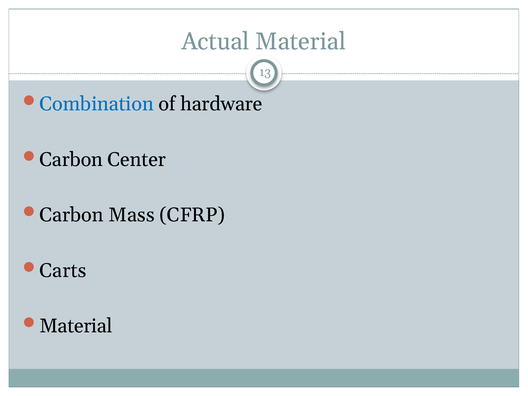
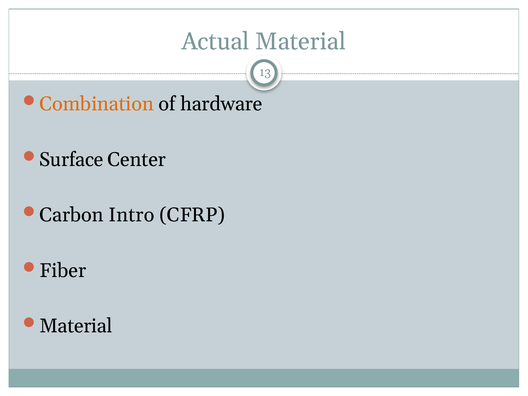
Combination colour: blue -> orange
Carbon at (71, 160): Carbon -> Surface
Mass: Mass -> Intro
Carts: Carts -> Fiber
